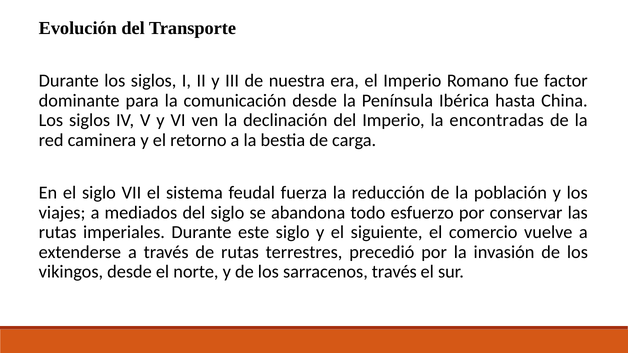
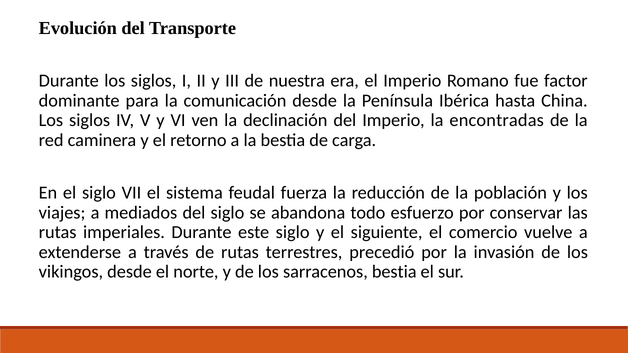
sarracenos través: través -> bestia
